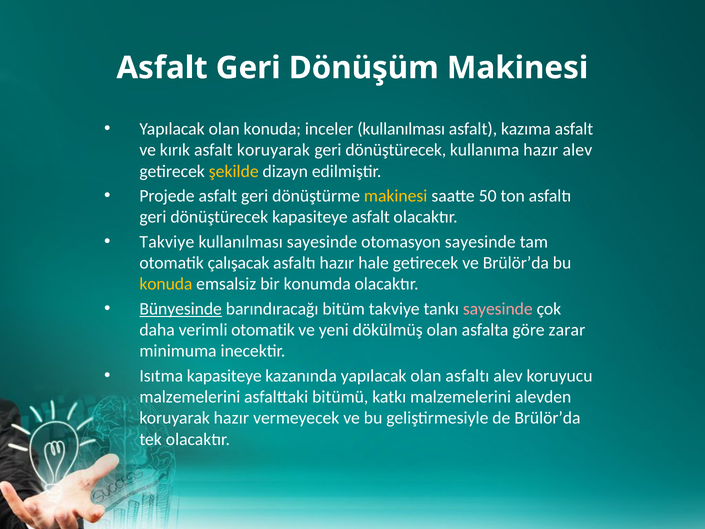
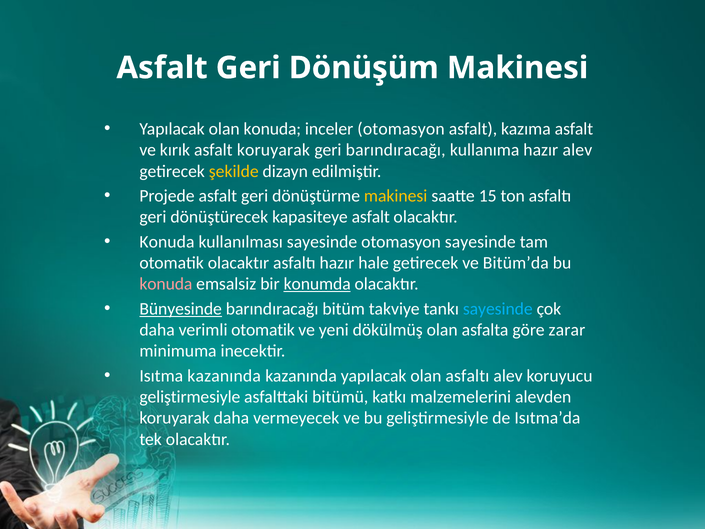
inceler kullanılması: kullanılması -> otomasyon
dönüştürecek at (396, 150): dönüştürecek -> barındıracağı
50: 50 -> 15
Takviye at (167, 242): Takviye -> Konuda
otomatik çalışacak: çalışacak -> olacaktır
ve Brülör’da: Brülör’da -> Bitüm’da
konuda at (166, 284) colour: yellow -> pink
konumda underline: none -> present
sayesinde at (498, 309) colour: pink -> light blue
Isıtma kapasiteye: kapasiteye -> kazanında
malzemelerini at (190, 397): malzemelerini -> geliştirmesiyle
koruyarak hazır: hazır -> daha
de Brülör’da: Brülör’da -> Isıtma’da
